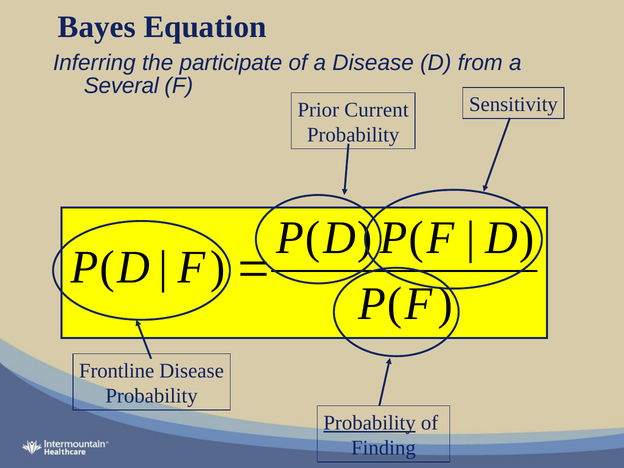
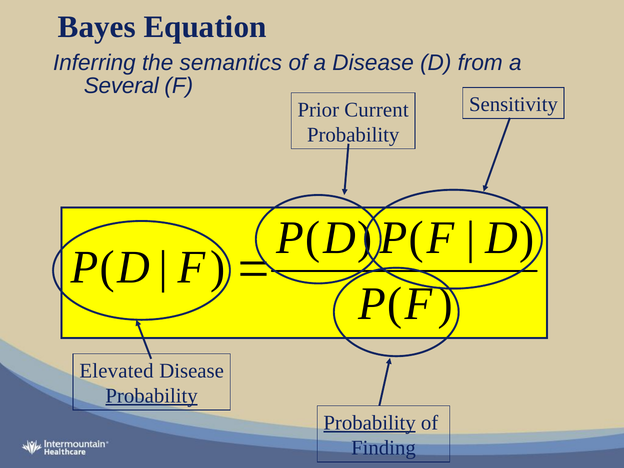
participate: participate -> semantics
Frontline: Frontline -> Elevated
Probability at (152, 396) underline: none -> present
